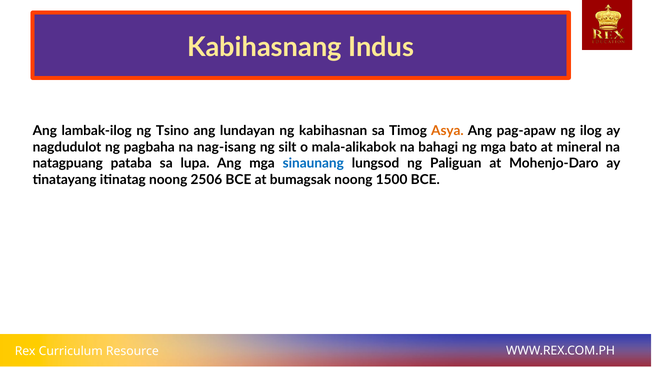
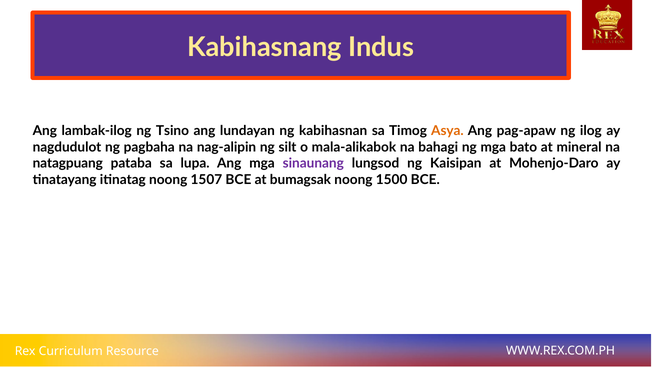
nag-isang: nag-isang -> nag-alipin
sinaunang colour: blue -> purple
Paliguan: Paliguan -> Kaisipan
2506: 2506 -> 1507
